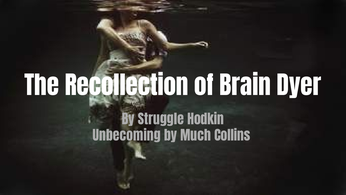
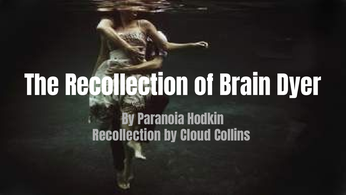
Struggle: Struggle -> Paranoia
Unbecoming at (127, 136): Unbecoming -> Recollection
Much: Much -> Cloud
